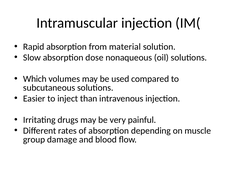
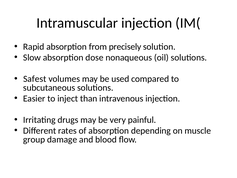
material: material -> precisely
Which: Which -> Safest
